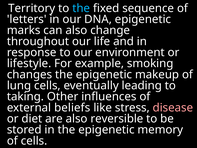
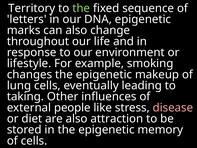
the at (81, 8) colour: light blue -> light green
beliefs: beliefs -> people
reversible: reversible -> attraction
